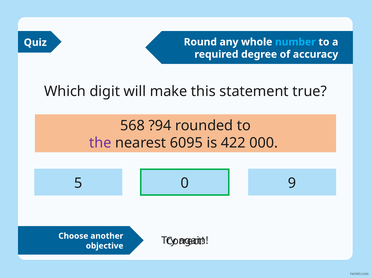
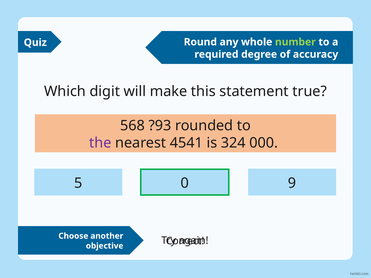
number colour: light blue -> light green
?94: ?94 -> ?93
6095: 6095 -> 4541
422: 422 -> 324
